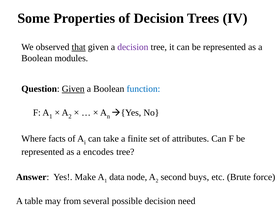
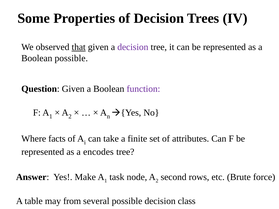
Boolean modules: modules -> possible
Given at (73, 89) underline: present -> none
function colour: blue -> purple
data: data -> task
buys: buys -> rows
need: need -> class
